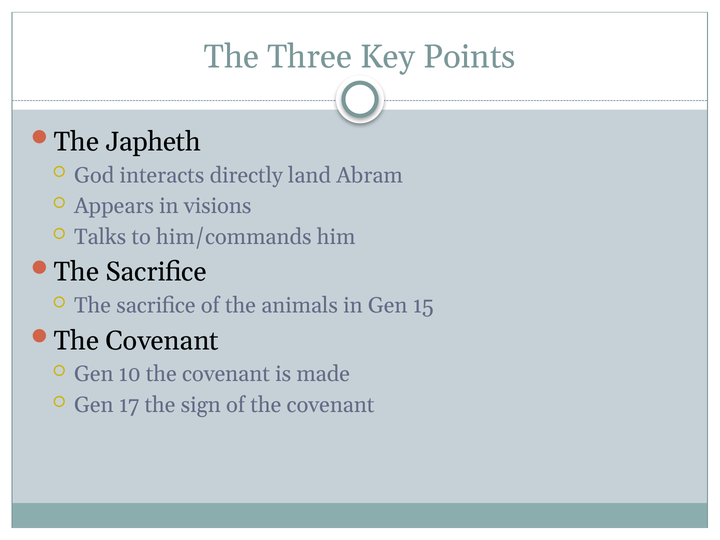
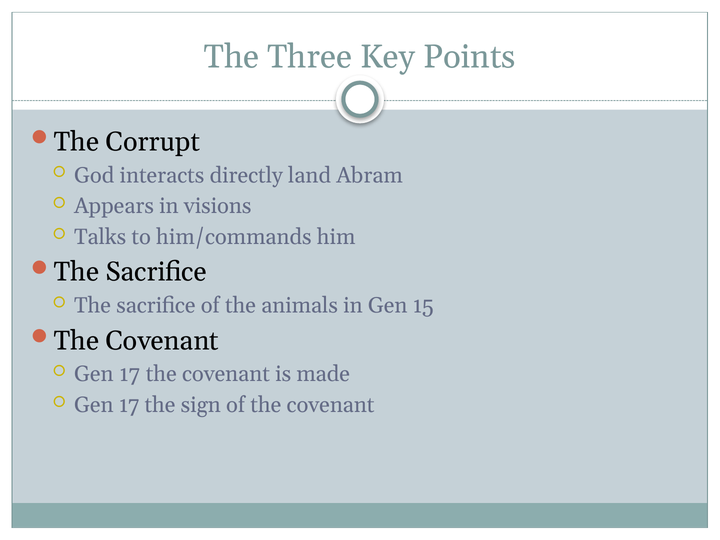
Japheth: Japheth -> Corrupt
10 at (130, 374): 10 -> 17
